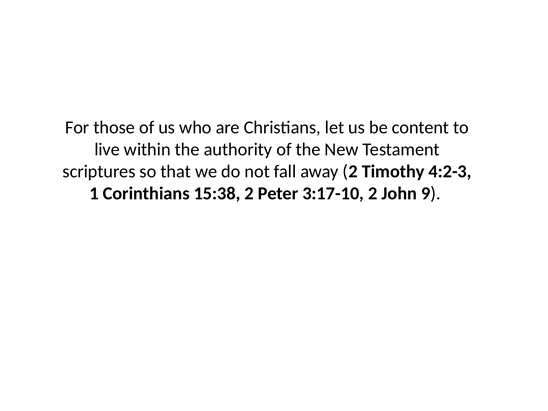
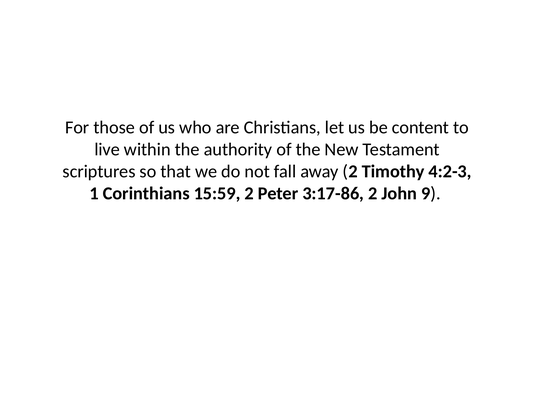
15:38: 15:38 -> 15:59
3:17-10: 3:17-10 -> 3:17-86
